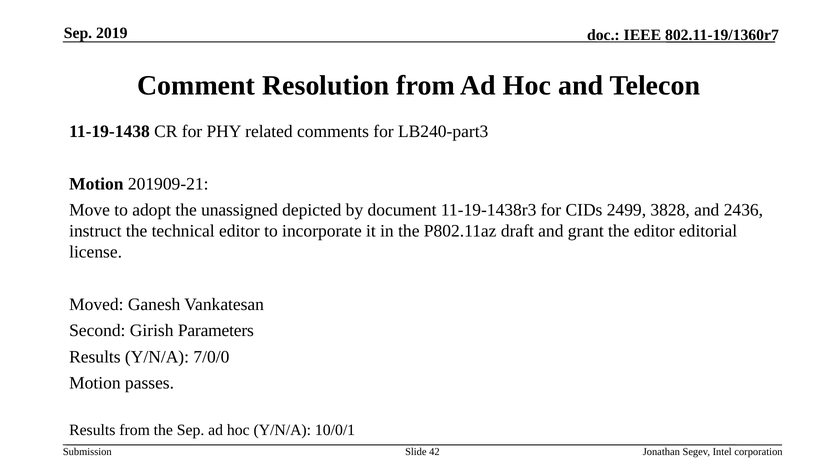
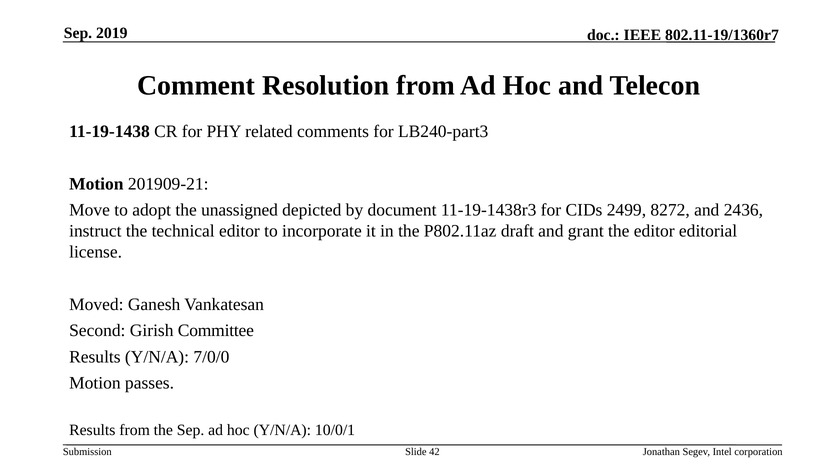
3828: 3828 -> 8272
Parameters: Parameters -> Committee
